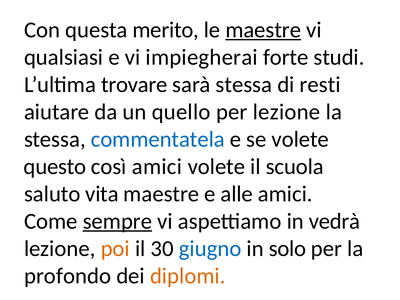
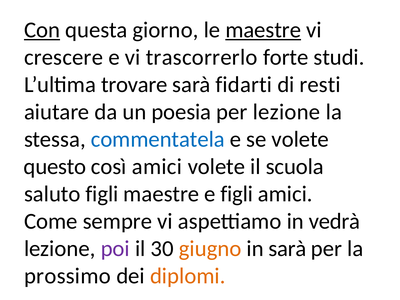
Con underline: none -> present
merito: merito -> giorno
qualsiasi: qualsiasi -> crescere
impiegherai: impiegherai -> trascorrerlo
sarà stessa: stessa -> fidarti
quello: quello -> poesia
saluto vita: vita -> figli
e alle: alle -> figli
sempre underline: present -> none
poi colour: orange -> purple
giugno colour: blue -> orange
in solo: solo -> sarà
profondo: profondo -> prossimo
